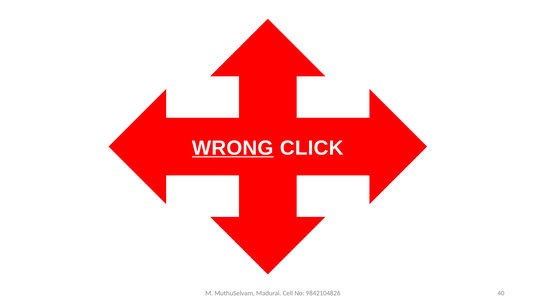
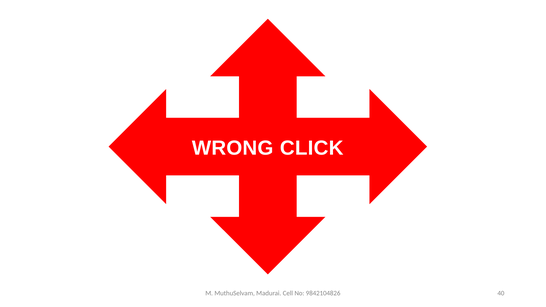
WRONG underline: present -> none
